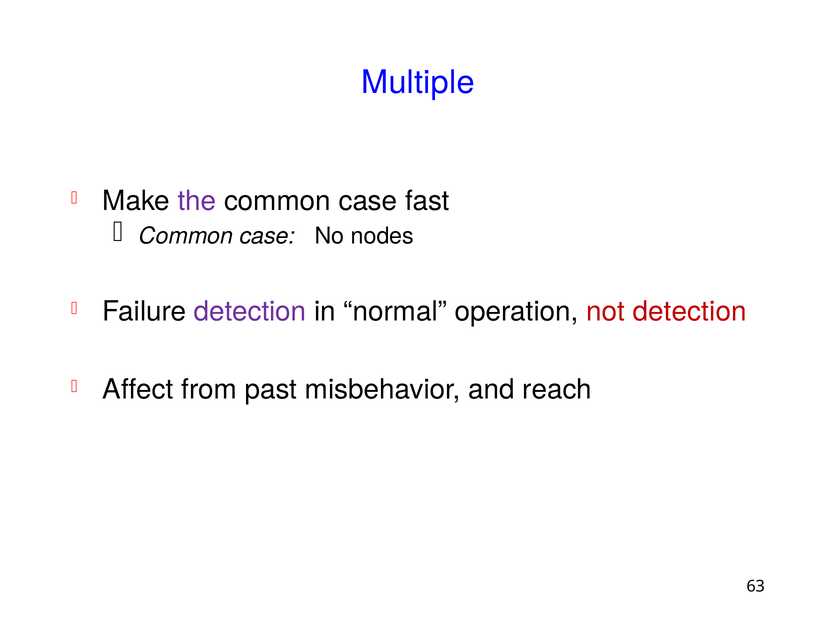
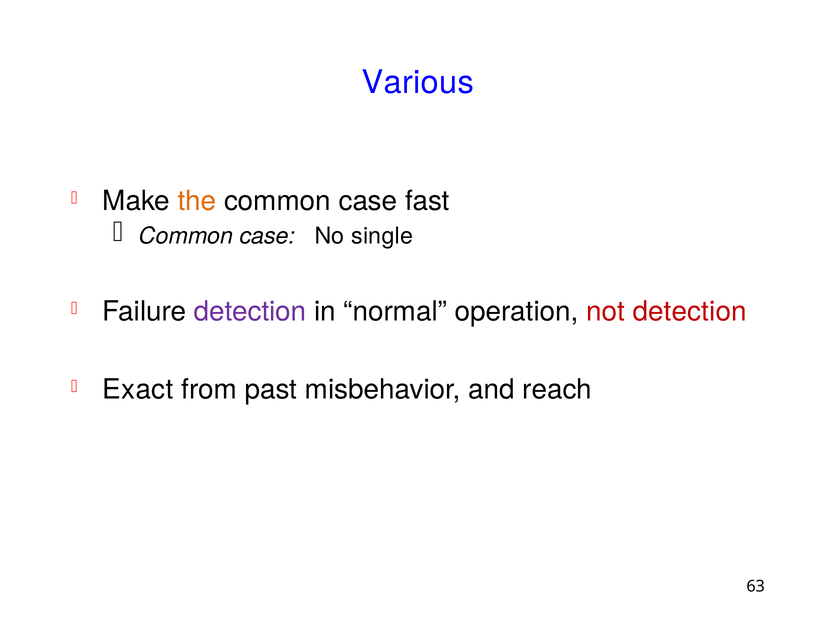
Multiple: Multiple -> Various
the colour: purple -> orange
nodes: nodes -> single
Affect: Affect -> Exact
